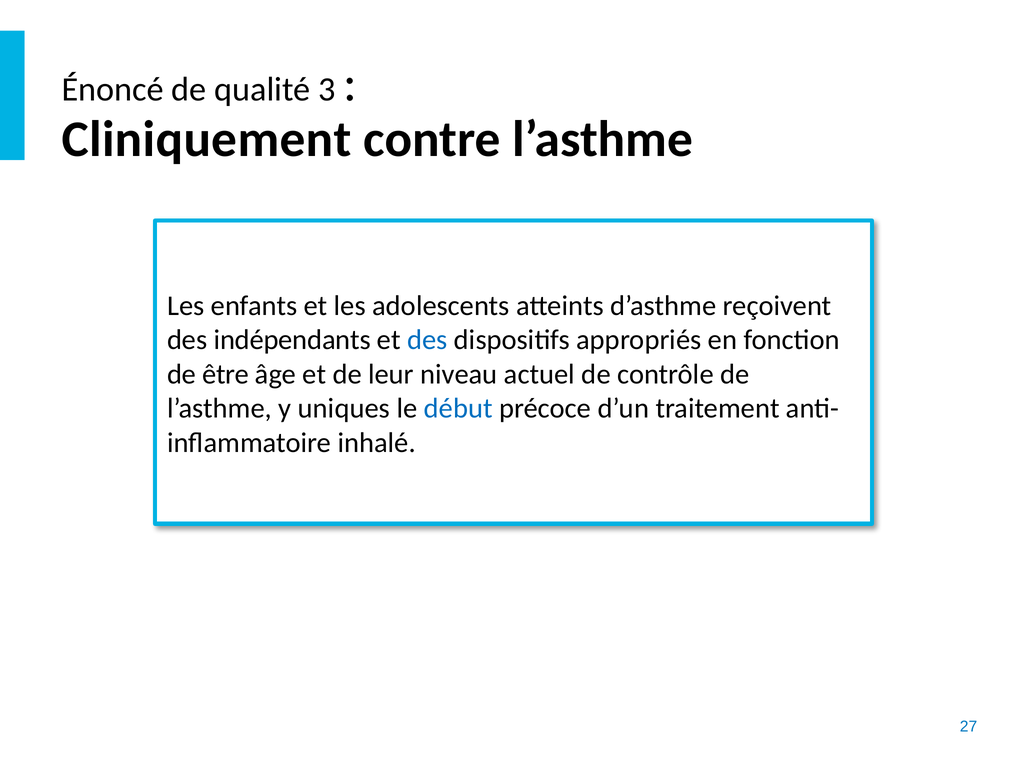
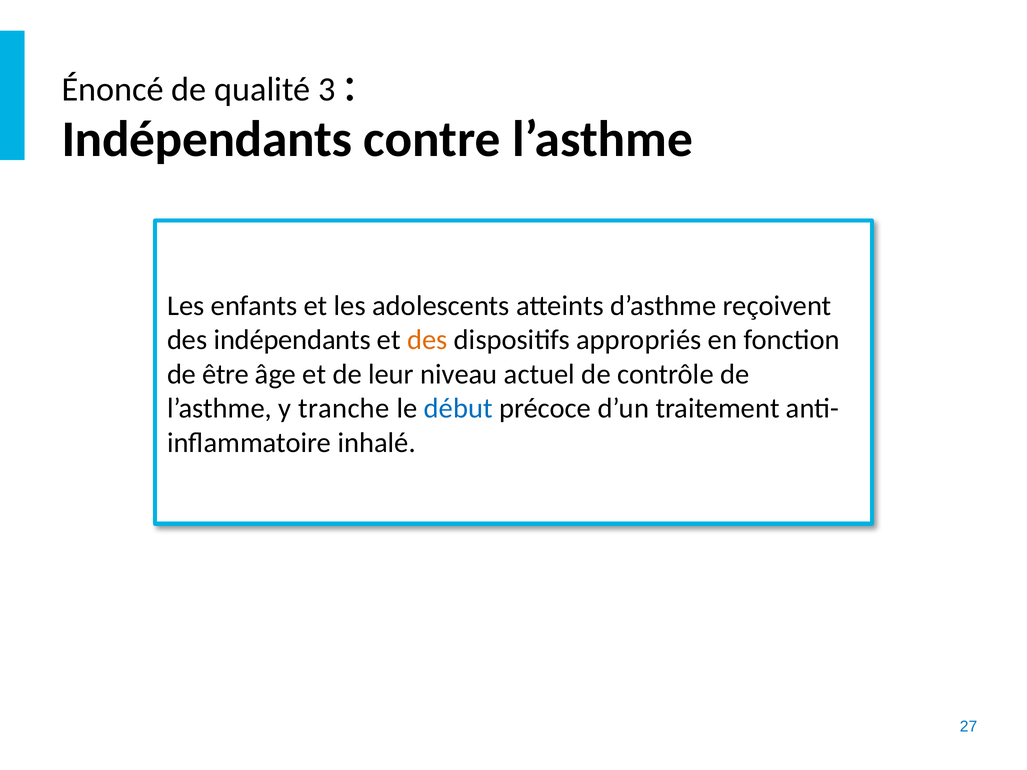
Cliniquement at (207, 139): Cliniquement -> Indépendants
des at (427, 340) colour: blue -> orange
uniques: uniques -> tranche
